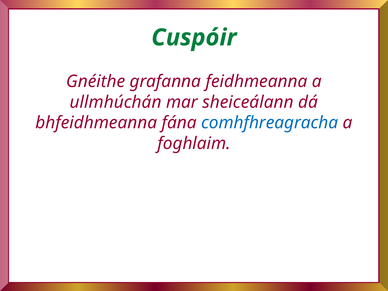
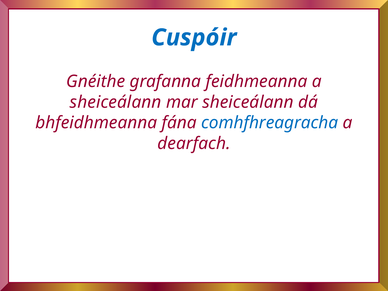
Cuspóir colour: green -> blue
ullmhúchán at (116, 102): ullmhúchán -> sheiceálann
foghlaim: foghlaim -> dearfach
